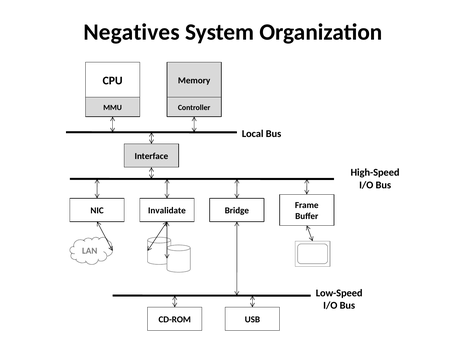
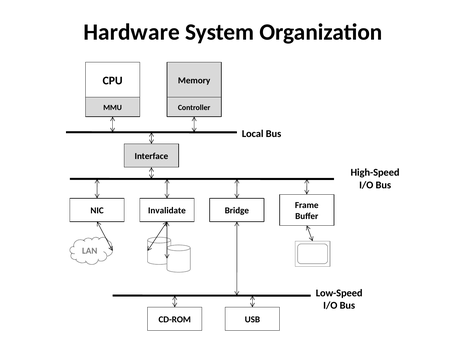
Negatives: Negatives -> Hardware
